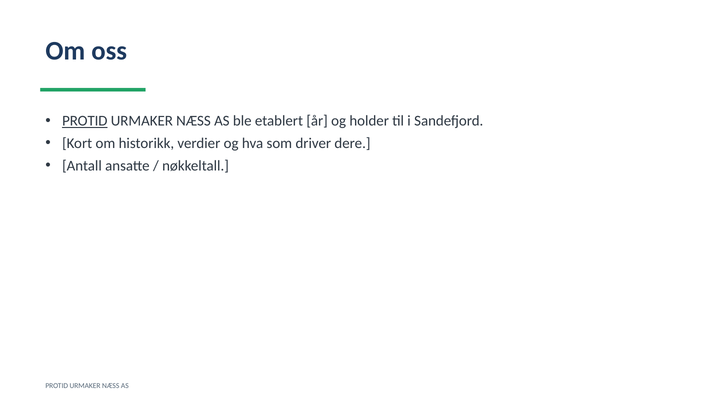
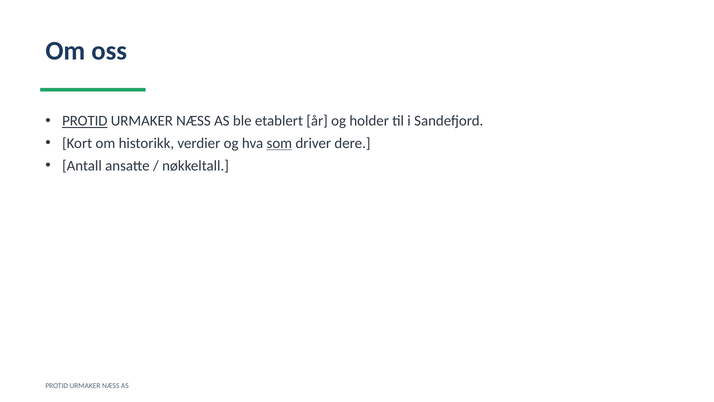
som underline: none -> present
